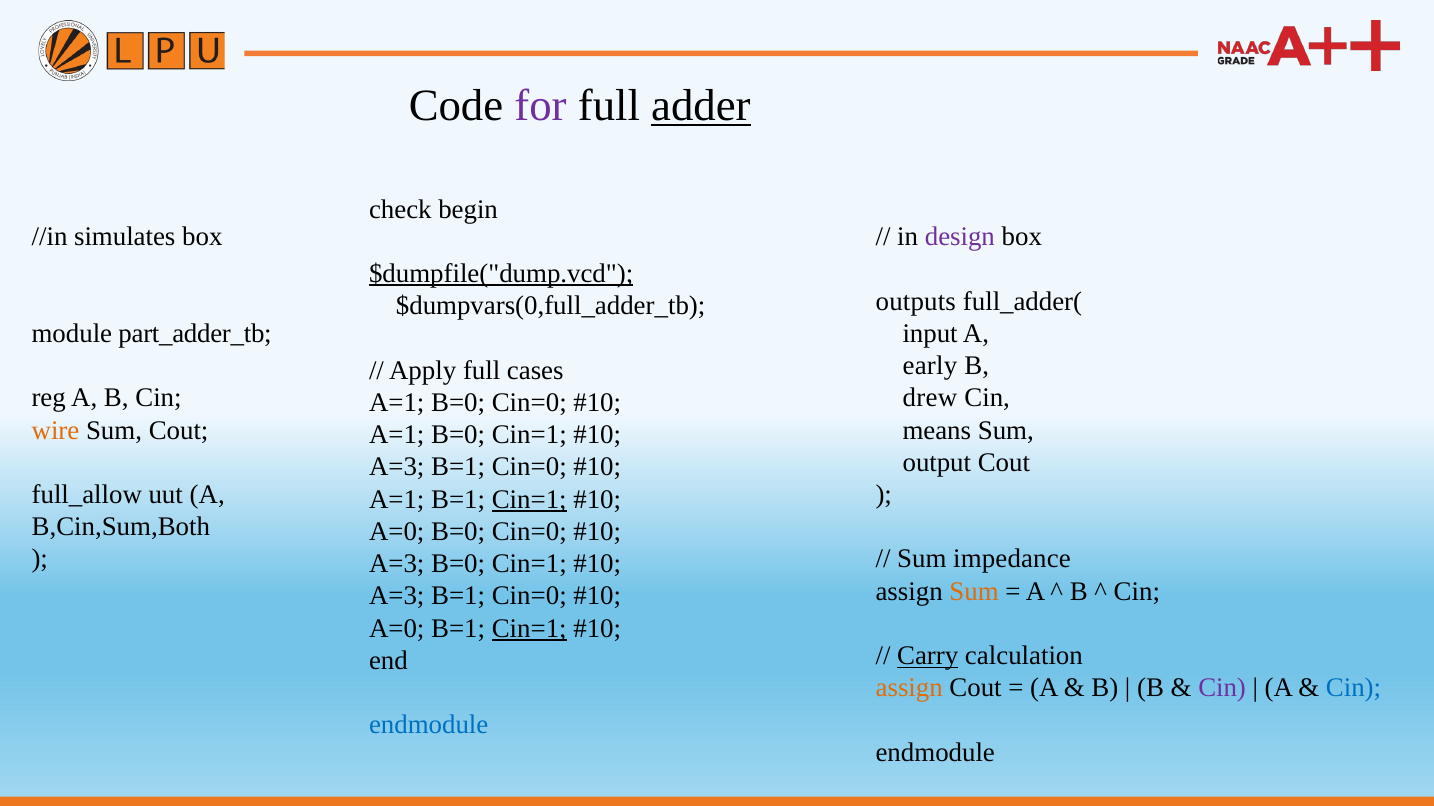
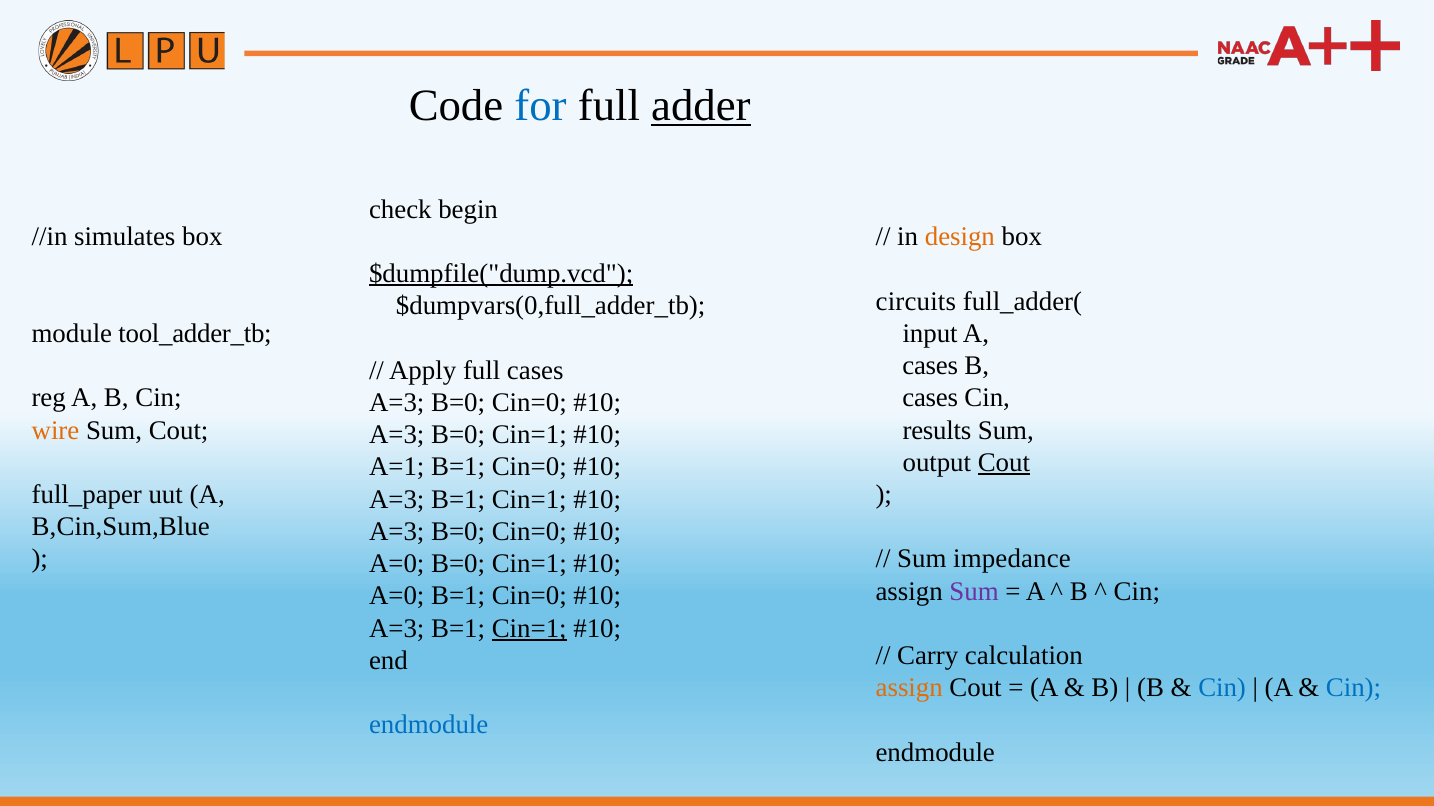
for colour: purple -> blue
design colour: purple -> orange
outputs: outputs -> circuits
part_adder_tb: part_adder_tb -> tool_adder_tb
early at (930, 366): early -> cases
drew at (930, 398): drew -> cases
A=1 at (397, 403): A=1 -> A=3
means: means -> results
A=1 at (397, 435): A=1 -> A=3
Cout at (1004, 463) underline: none -> present
A=3 at (397, 467): A=3 -> A=1
full_allow: full_allow -> full_paper
A=1 at (397, 500): A=1 -> A=3
Cin=1 at (529, 500) underline: present -> none
B,Cin,Sum,Both: B,Cin,Sum,Both -> B,Cin,Sum,Blue
A=0 at (397, 532): A=0 -> A=3
A=3 at (397, 564): A=3 -> A=0
Sum at (974, 592) colour: orange -> purple
A=3 at (397, 597): A=3 -> A=0
A=0 at (397, 629): A=0 -> A=3
Carry underline: present -> none
Cin at (1222, 689) colour: purple -> blue
